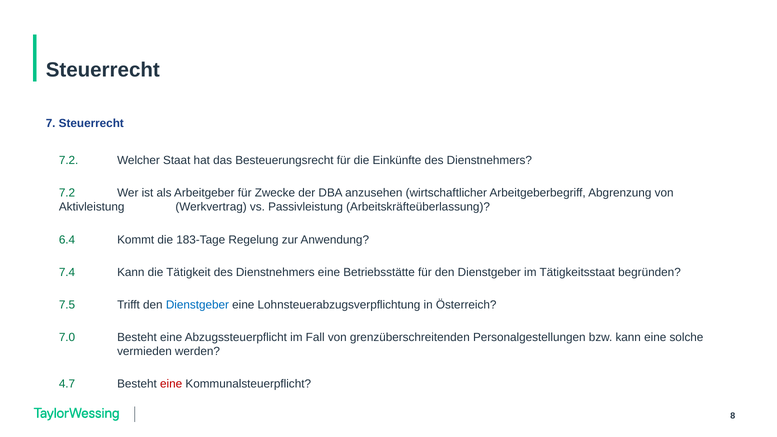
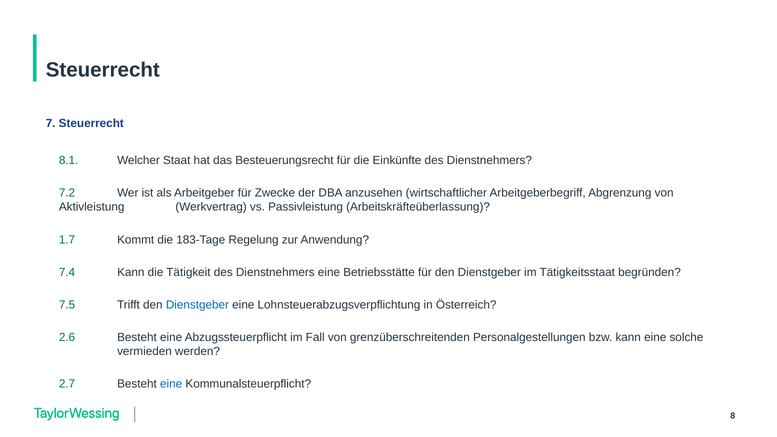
7.2 at (69, 160): 7.2 -> 8.1
6.4: 6.4 -> 1.7
7.0: 7.0 -> 2.6
4.7: 4.7 -> 2.7
eine at (171, 384) colour: red -> blue
